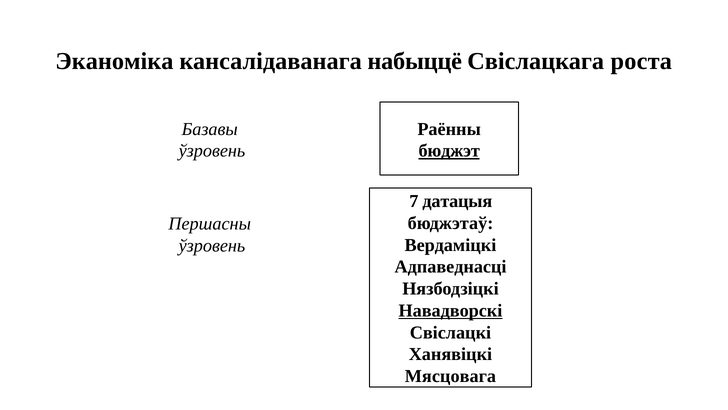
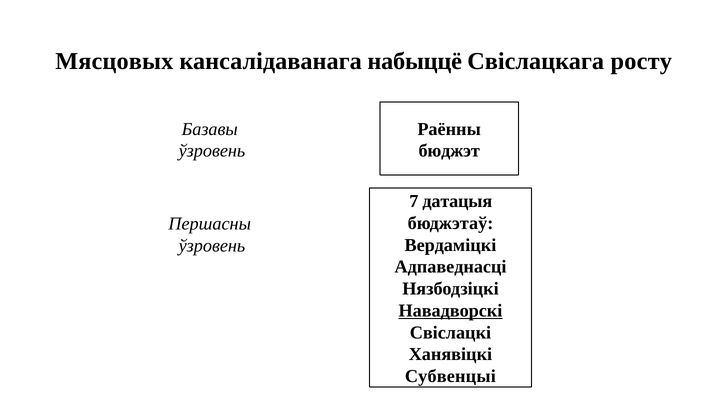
Эканоміка: Эканоміка -> Мясцовых
роста: роста -> росту
бюджэт underline: present -> none
Мясцовага: Мясцовага -> Субвенцыі
